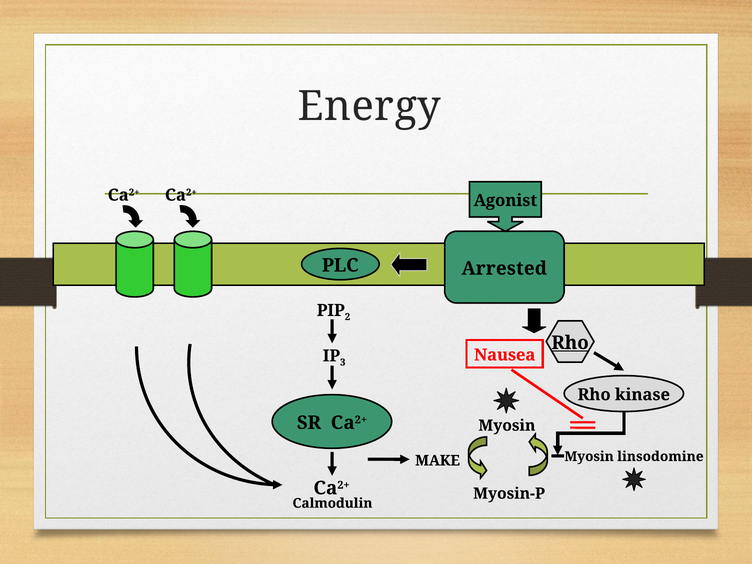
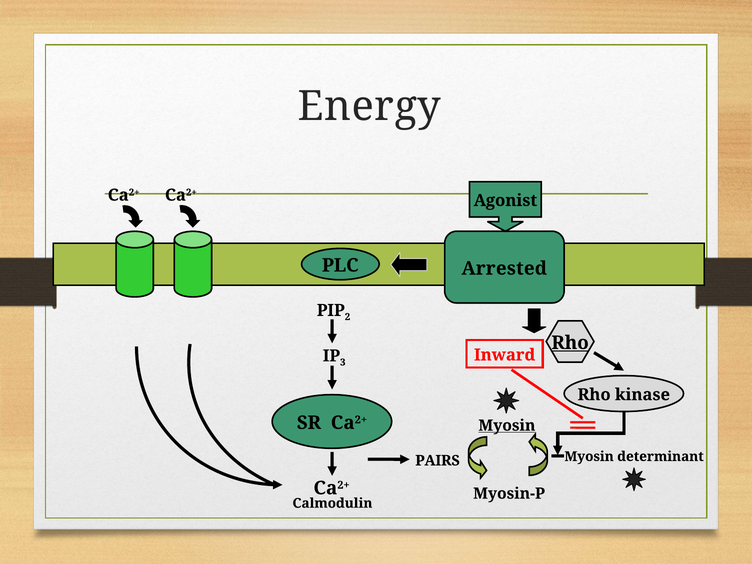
Nausea: Nausea -> Inward
Myosin at (507, 426) underline: none -> present
linsodomine: linsodomine -> determinant
MAKE: MAKE -> PAIRS
